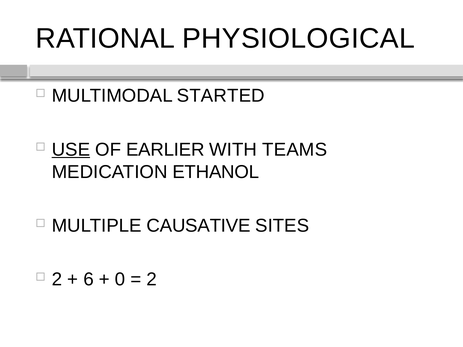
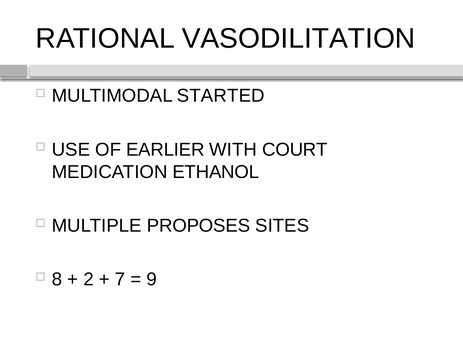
PHYSIOLOGICAL: PHYSIOLOGICAL -> VASODILITATION
USE underline: present -> none
TEAMS: TEAMS -> COURT
CAUSATIVE: CAUSATIVE -> PROPOSES
2 at (57, 280): 2 -> 8
6: 6 -> 2
0: 0 -> 7
2 at (152, 280): 2 -> 9
